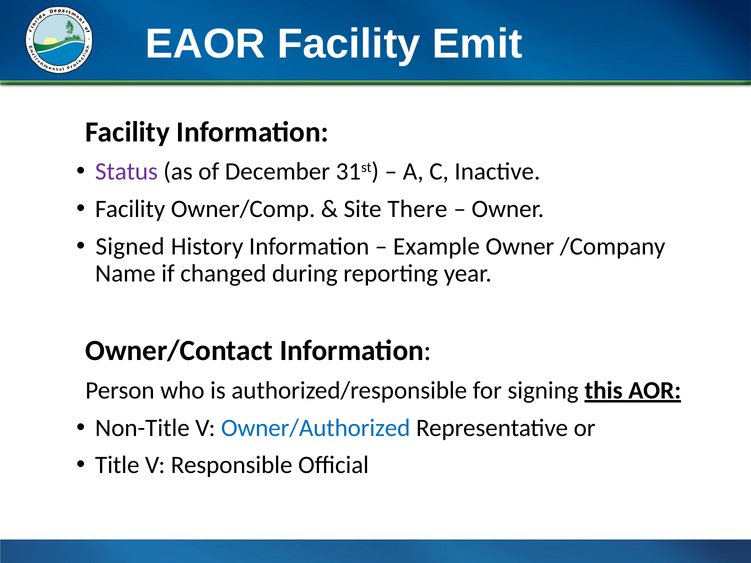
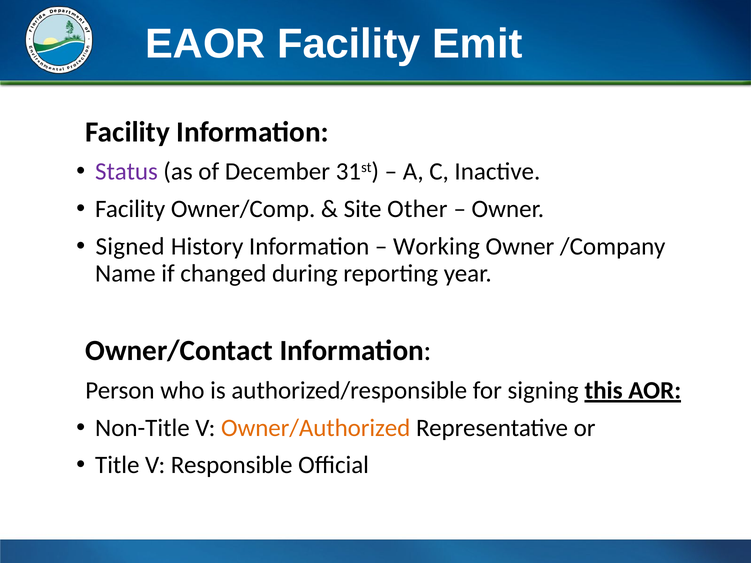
There: There -> Other
Example: Example -> Working
Owner/Authorized colour: blue -> orange
